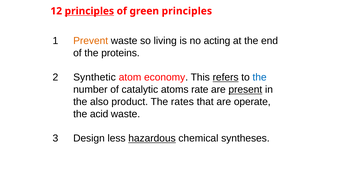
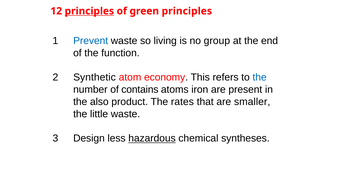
Prevent colour: orange -> blue
acting: acting -> group
proteins: proteins -> function
refers underline: present -> none
catalytic: catalytic -> contains
rate: rate -> iron
present underline: present -> none
operate: operate -> smaller
acid: acid -> little
